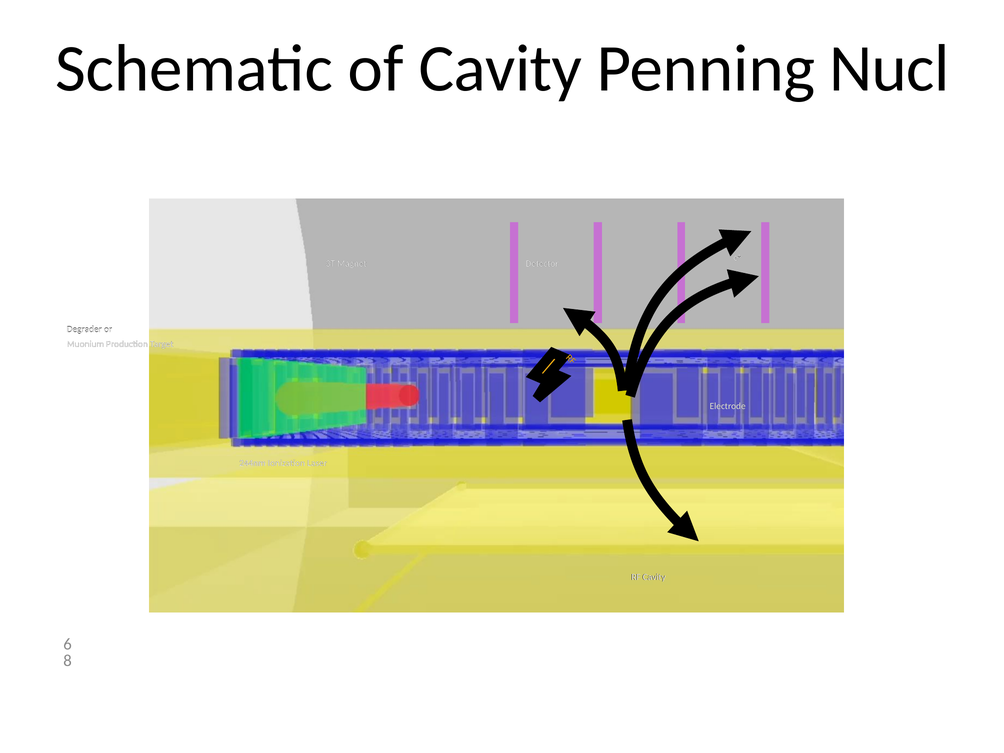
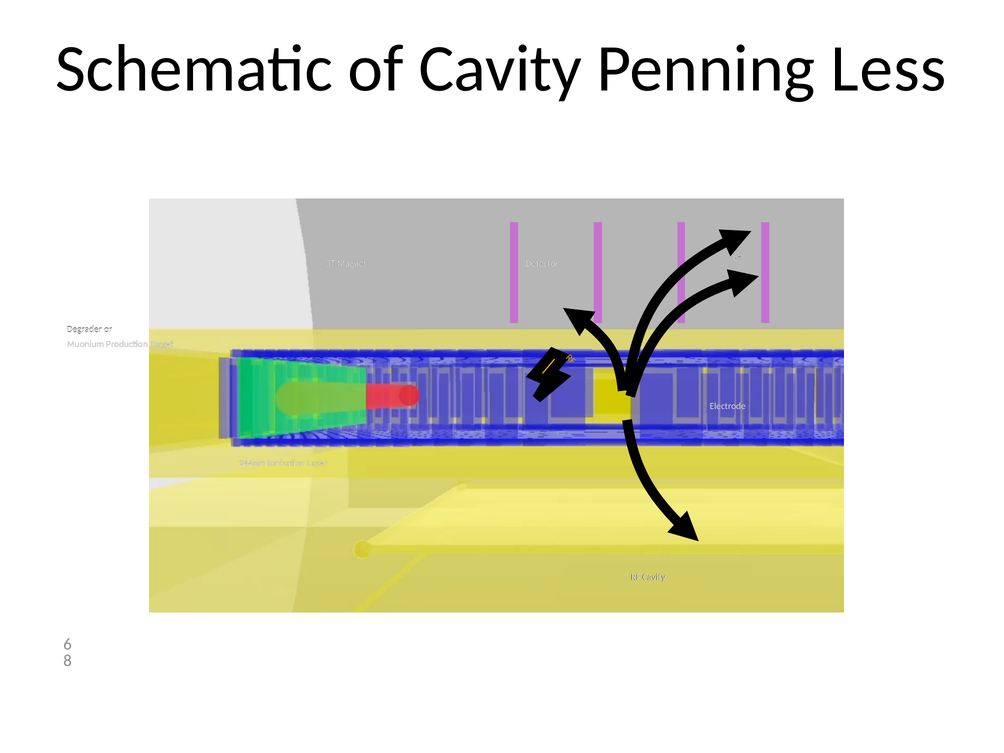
Nucl: Nucl -> Less
